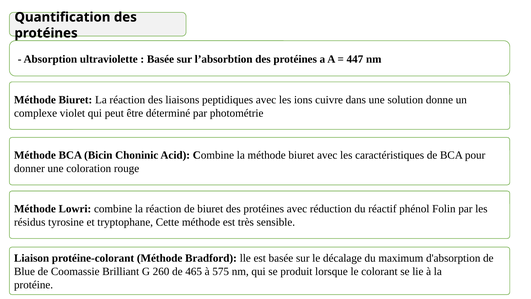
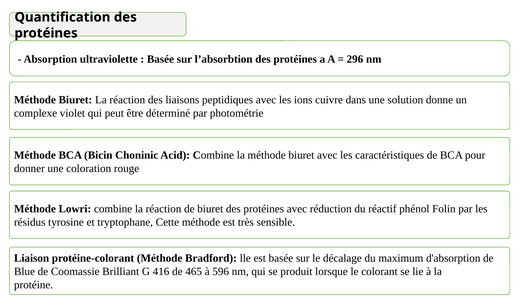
447: 447 -> 296
260: 260 -> 416
575: 575 -> 596
